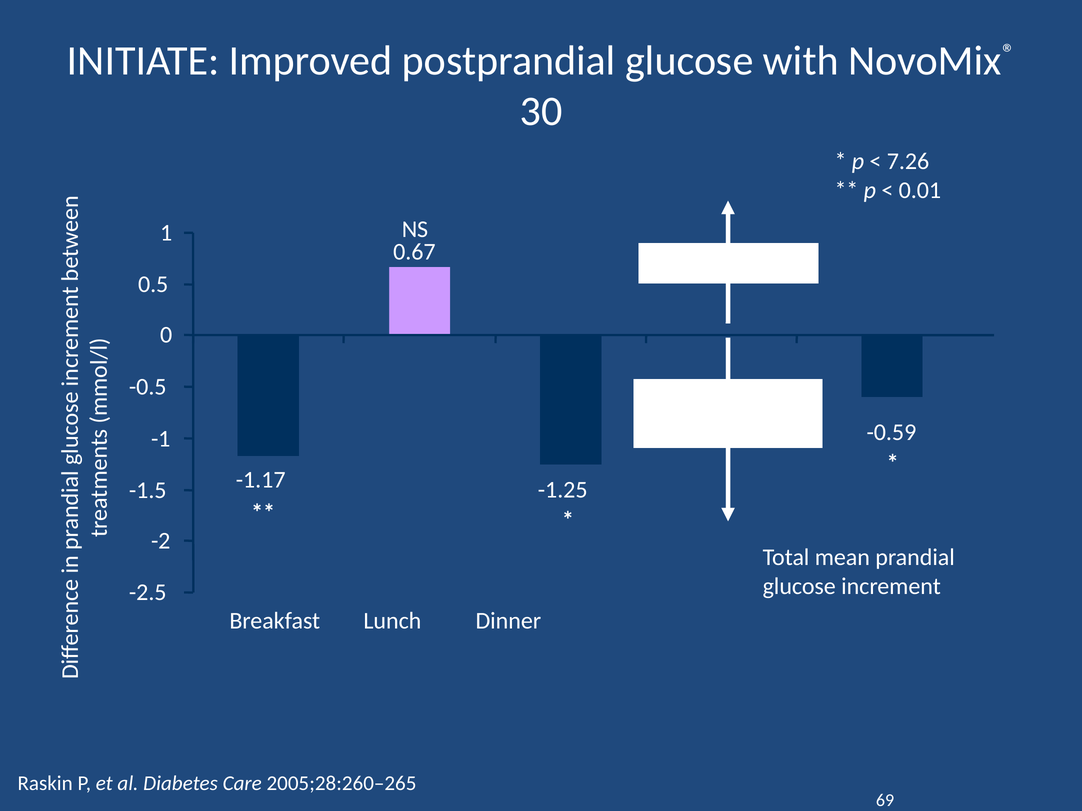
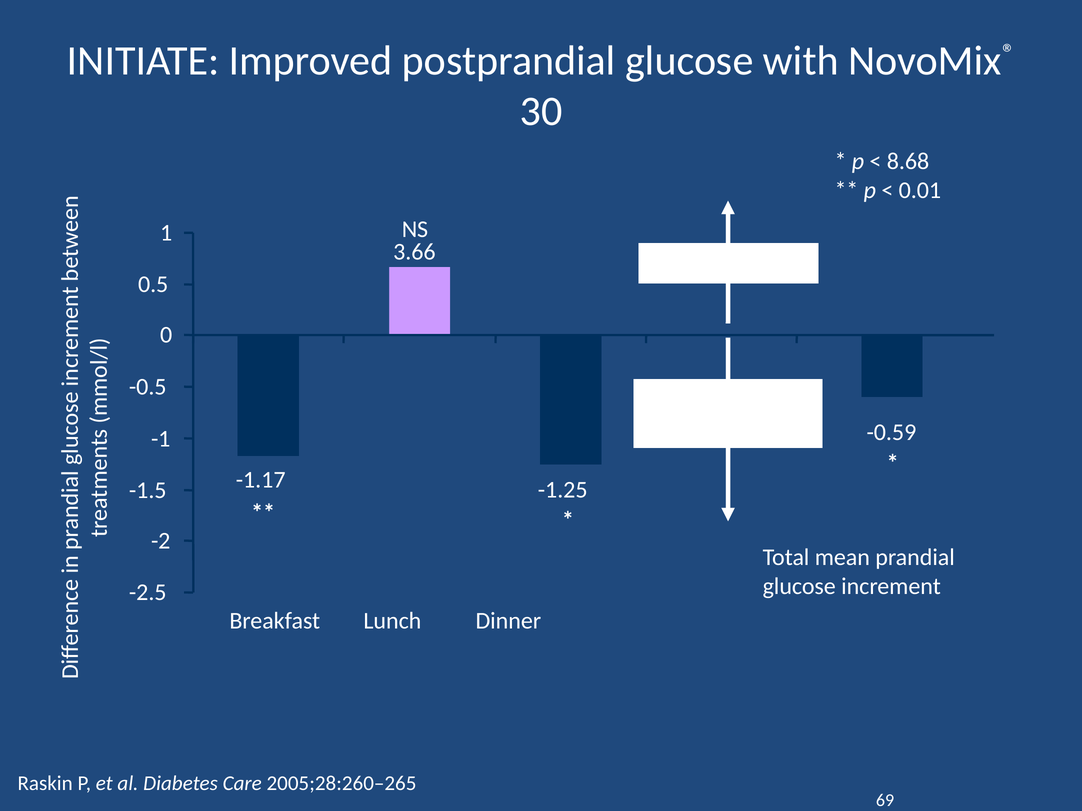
7.26: 7.26 -> 8.68
0.67: 0.67 -> 3.66
